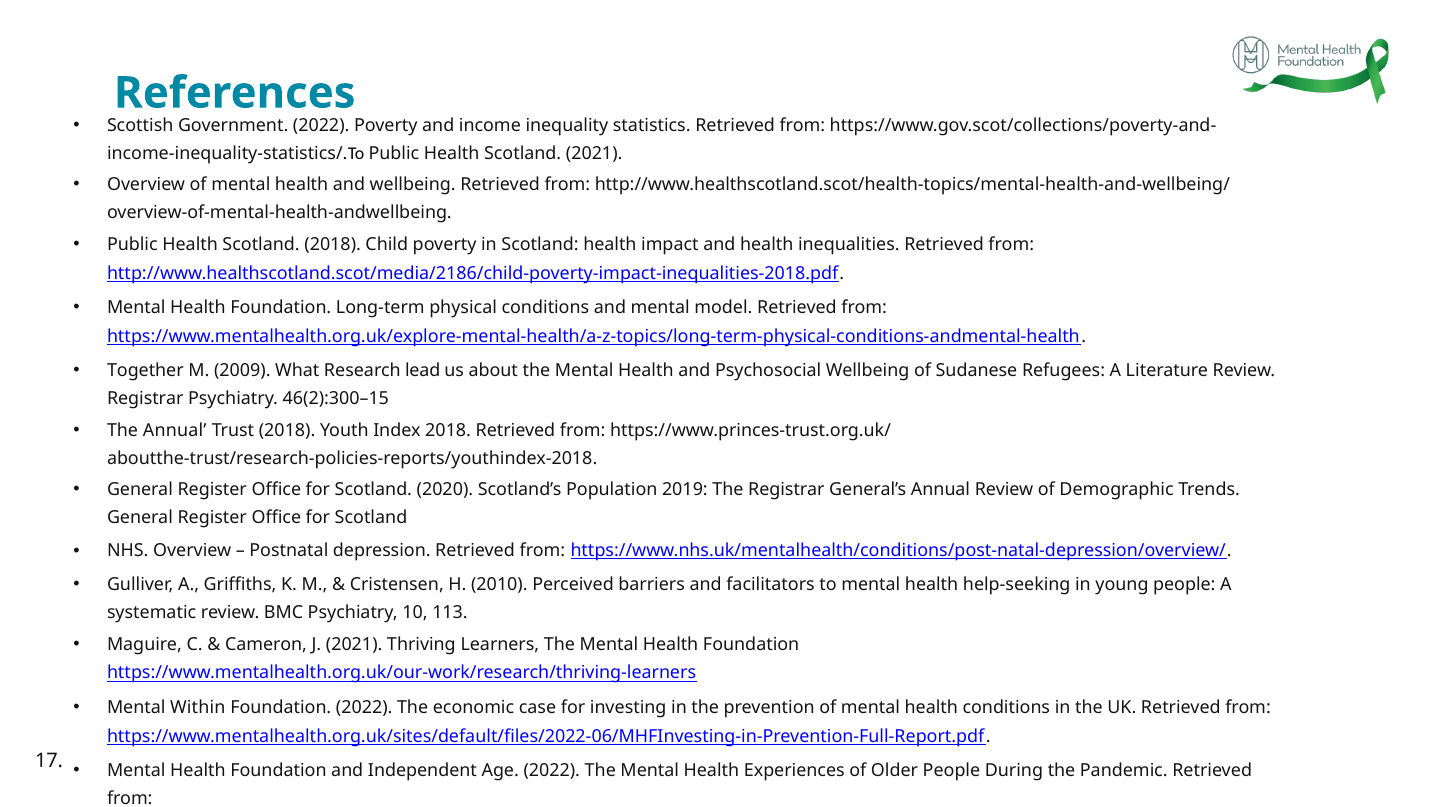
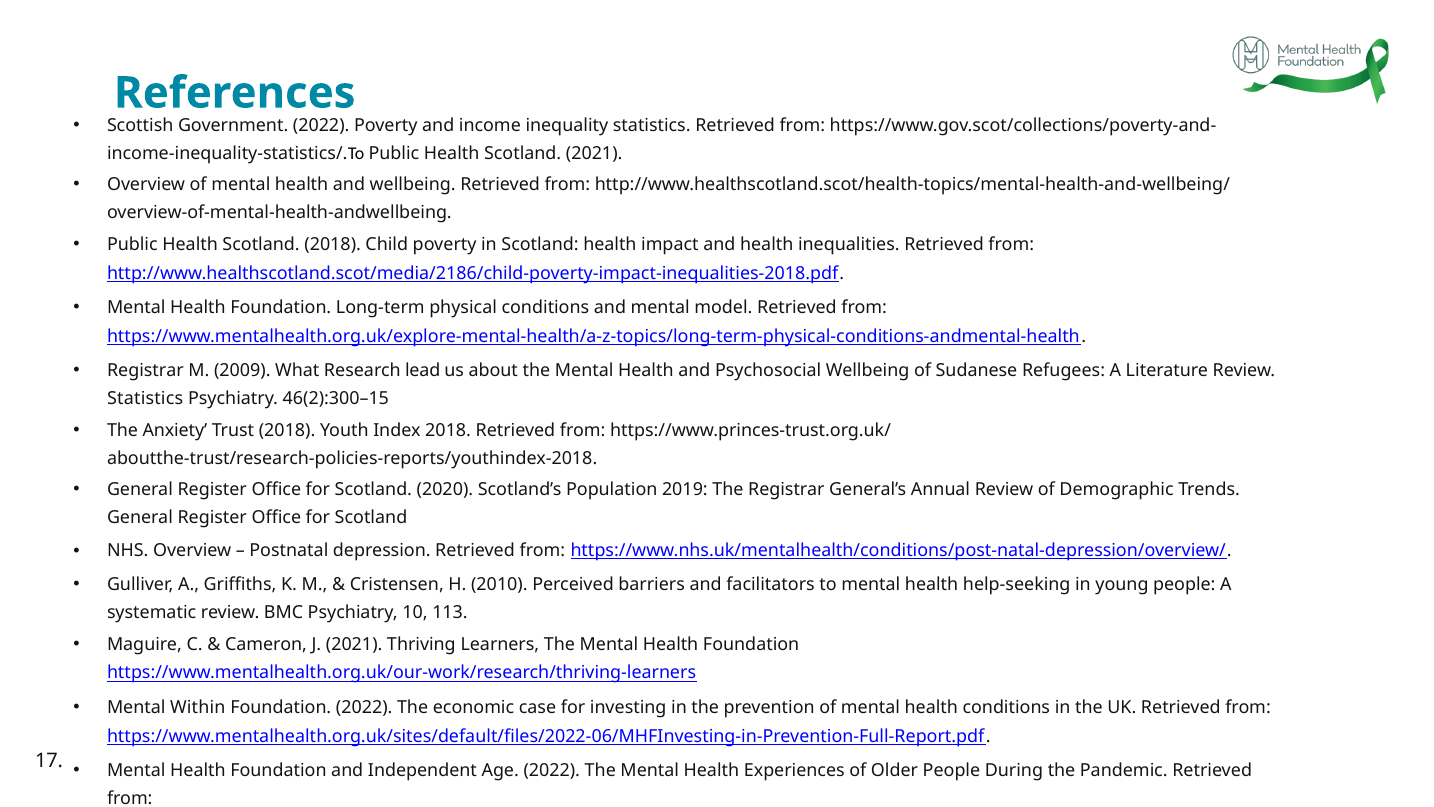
Together at (145, 371): Together -> Registrar
Registrar at (145, 399): Registrar -> Statistics
The Annual: Annual -> Anxiety
